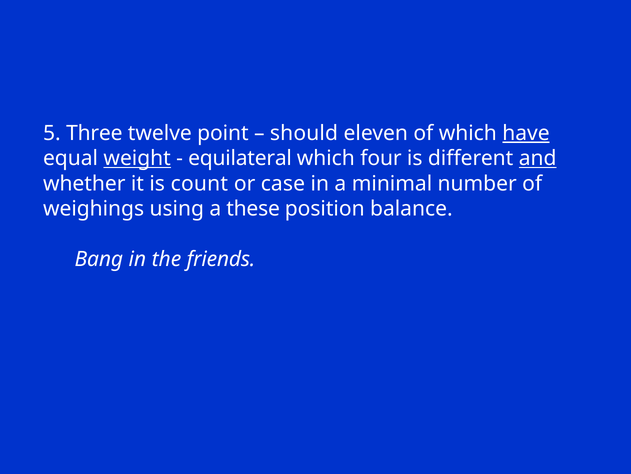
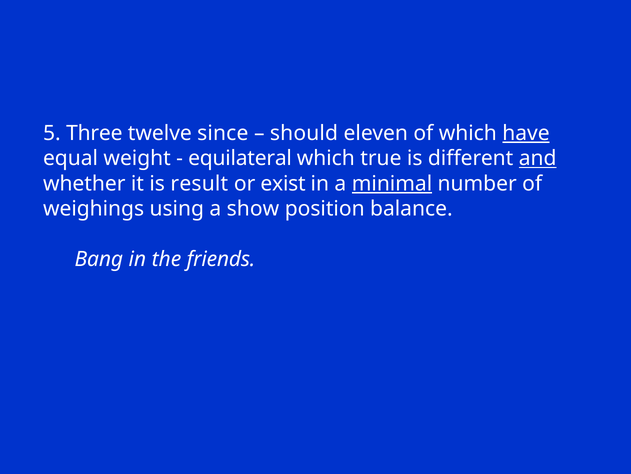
point: point -> since
weight underline: present -> none
four: four -> true
count: count -> result
case: case -> exist
minimal underline: none -> present
these: these -> show
